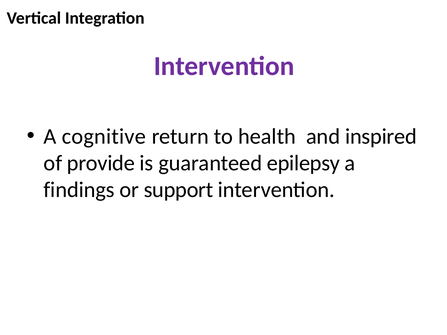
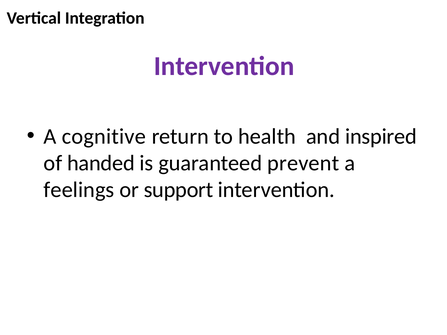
provide: provide -> handed
epilepsy: epilepsy -> prevent
findings: findings -> feelings
